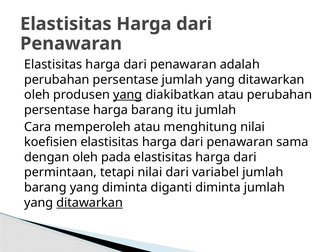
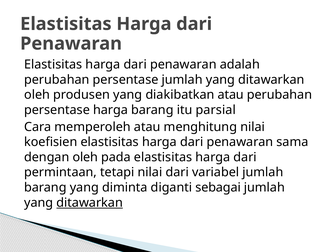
yang at (128, 95) underline: present -> none
itu jumlah: jumlah -> parsial
diganti diminta: diminta -> sebagai
